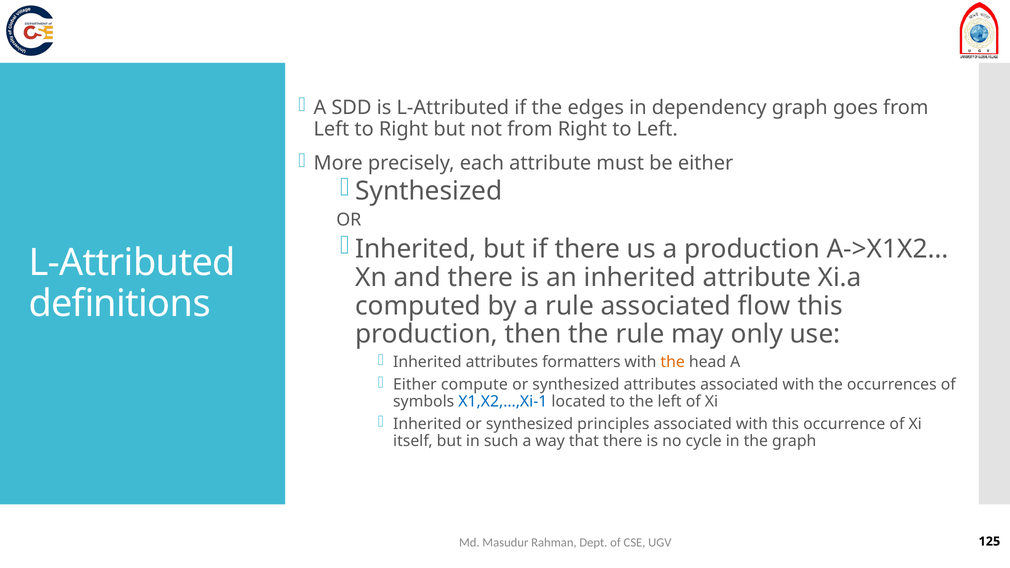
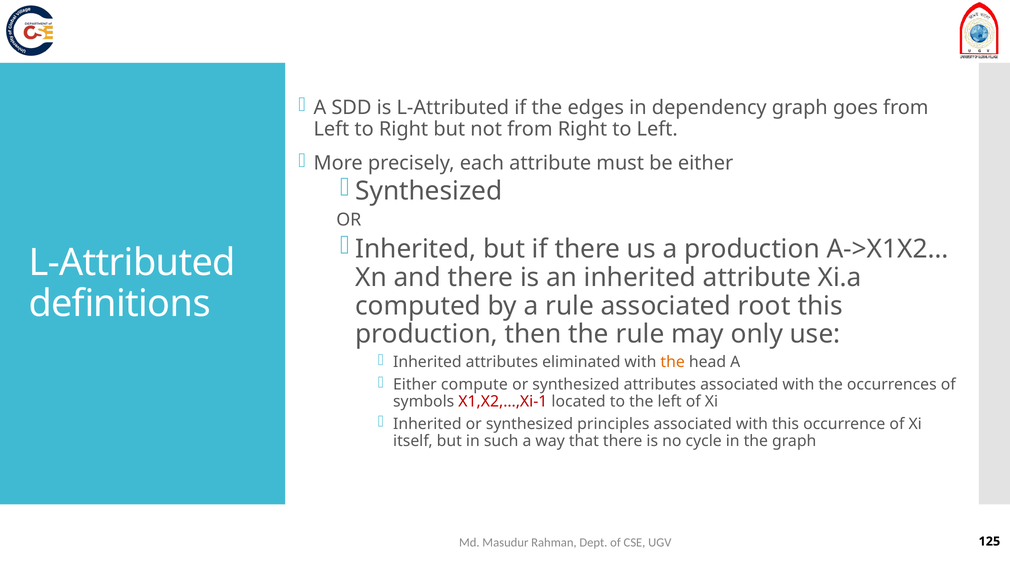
flow: flow -> root
formatters: formatters -> eliminated
X1,X2,…,Xi-1 colour: blue -> red
